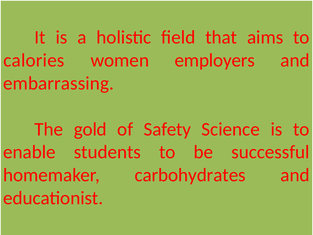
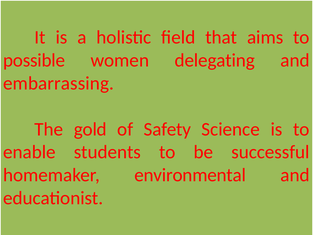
calories: calories -> possible
employers: employers -> delegating
carbohydrates: carbohydrates -> environmental
